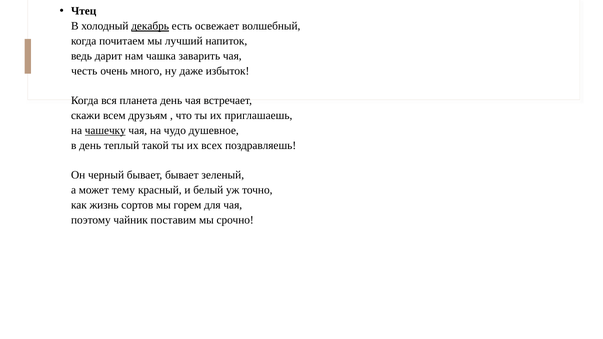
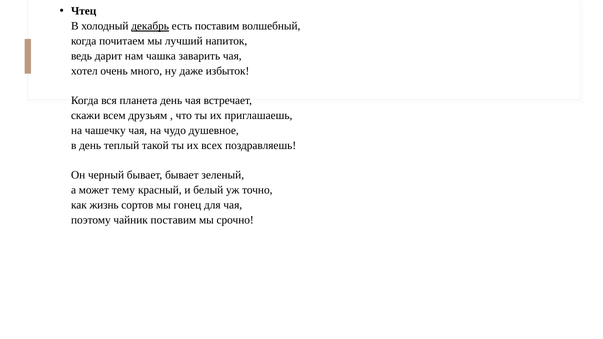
есть освежает: освежает -> поставим
честь: честь -> хотел
чашечку underline: present -> none
горем: горем -> гонец
